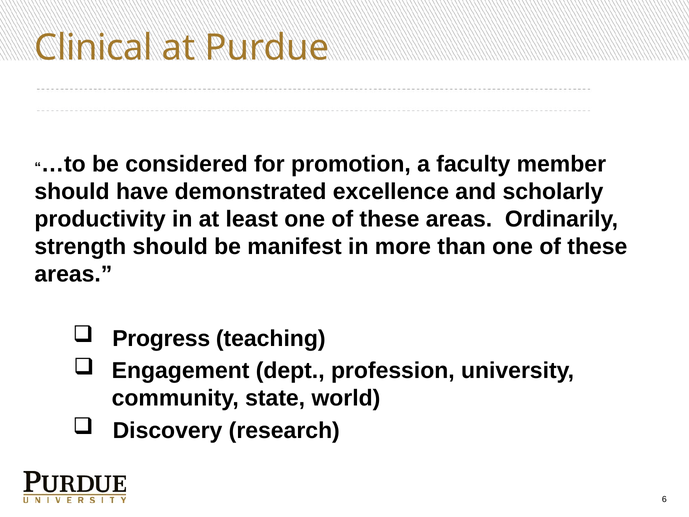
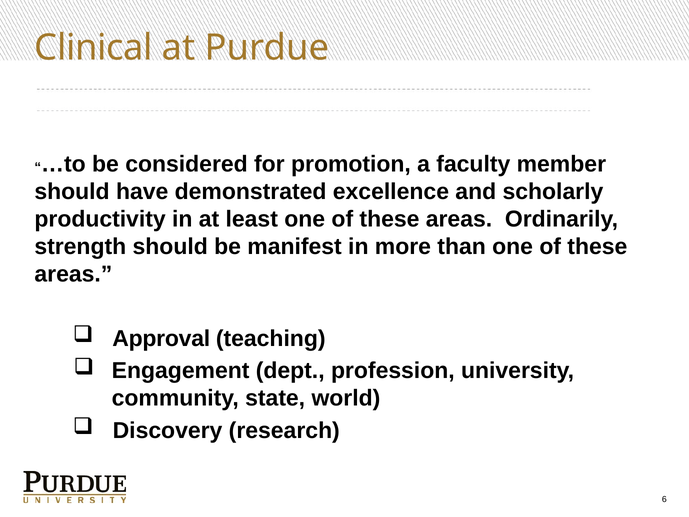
Progress: Progress -> Approval
